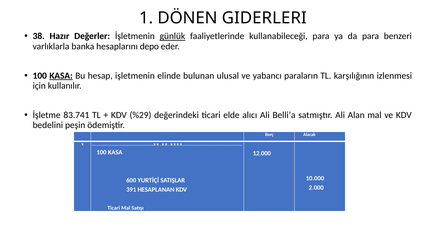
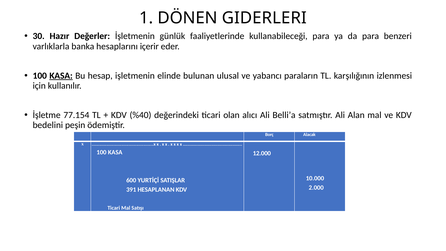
38: 38 -> 30
günlük underline: present -> none
depo: depo -> içerir
83.741: 83.741 -> 77.154
%29: %29 -> %40
elde: elde -> olan
